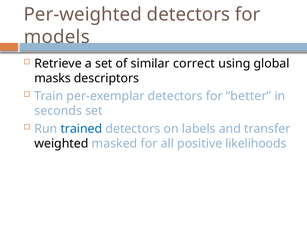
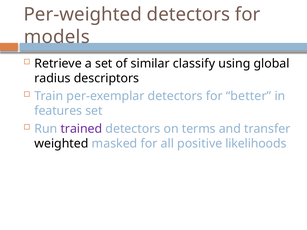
correct: correct -> classify
masks: masks -> radius
seconds: seconds -> features
trained colour: blue -> purple
labels: labels -> terms
